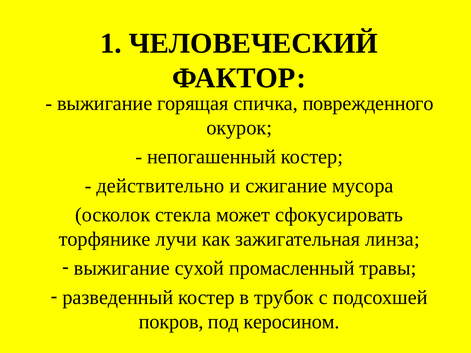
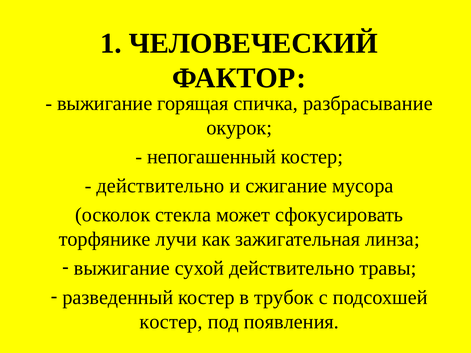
поврежденного: поврежденного -> разбрасывание
сухой промасленный: промасленный -> действительно
покров at (171, 322): покров -> костер
керосином: керосином -> появления
